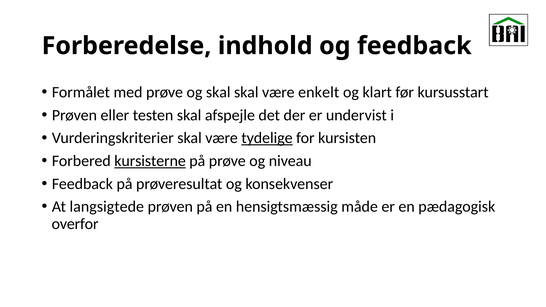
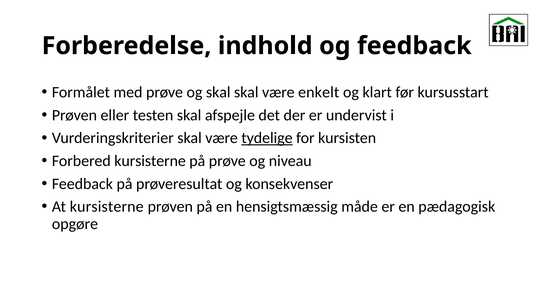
kursisterne at (150, 161) underline: present -> none
At langsigtede: langsigtede -> kursisterne
overfor: overfor -> opgøre
